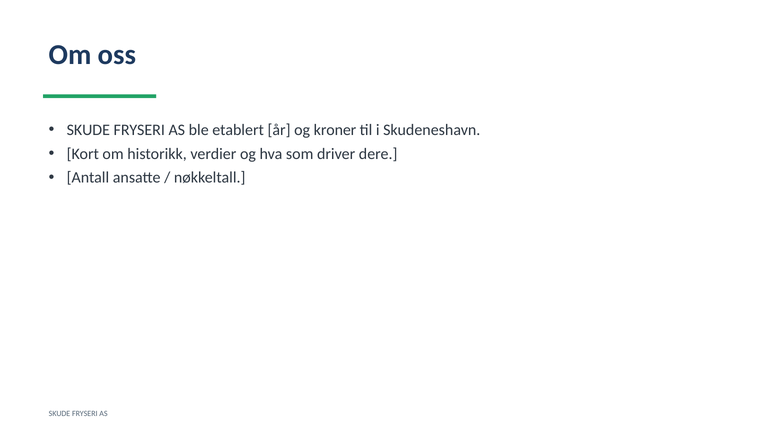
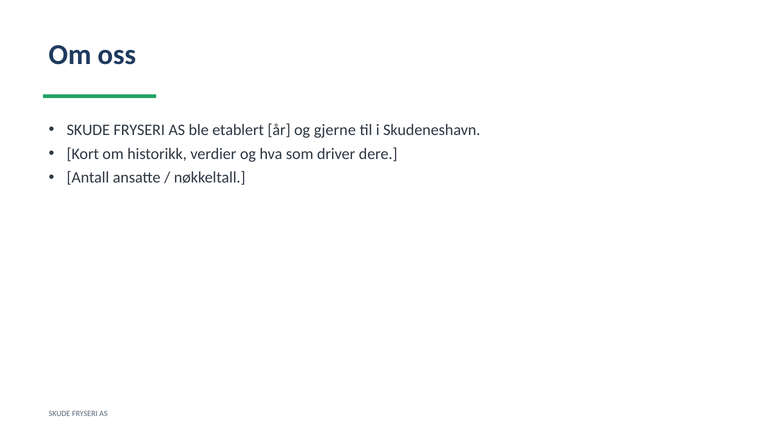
kroner: kroner -> gjerne
